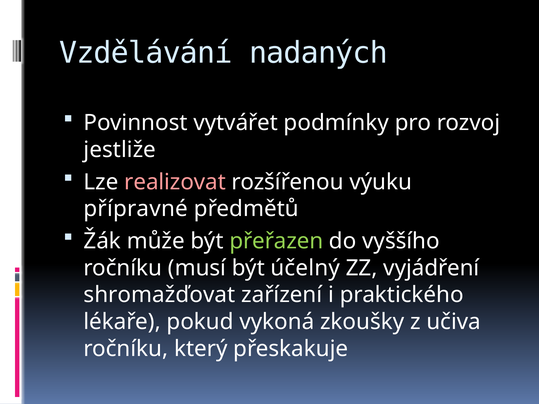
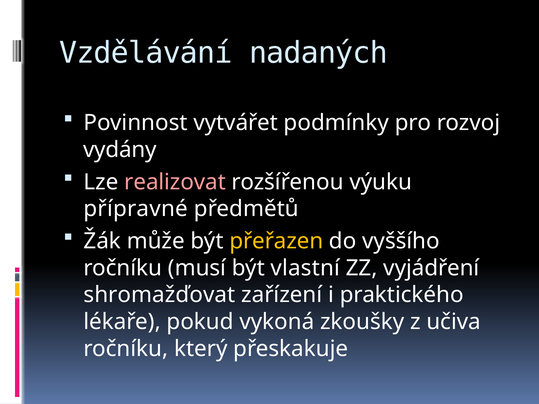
jestliže: jestliže -> vydány
přeřazen colour: light green -> yellow
účelný: účelný -> vlastní
